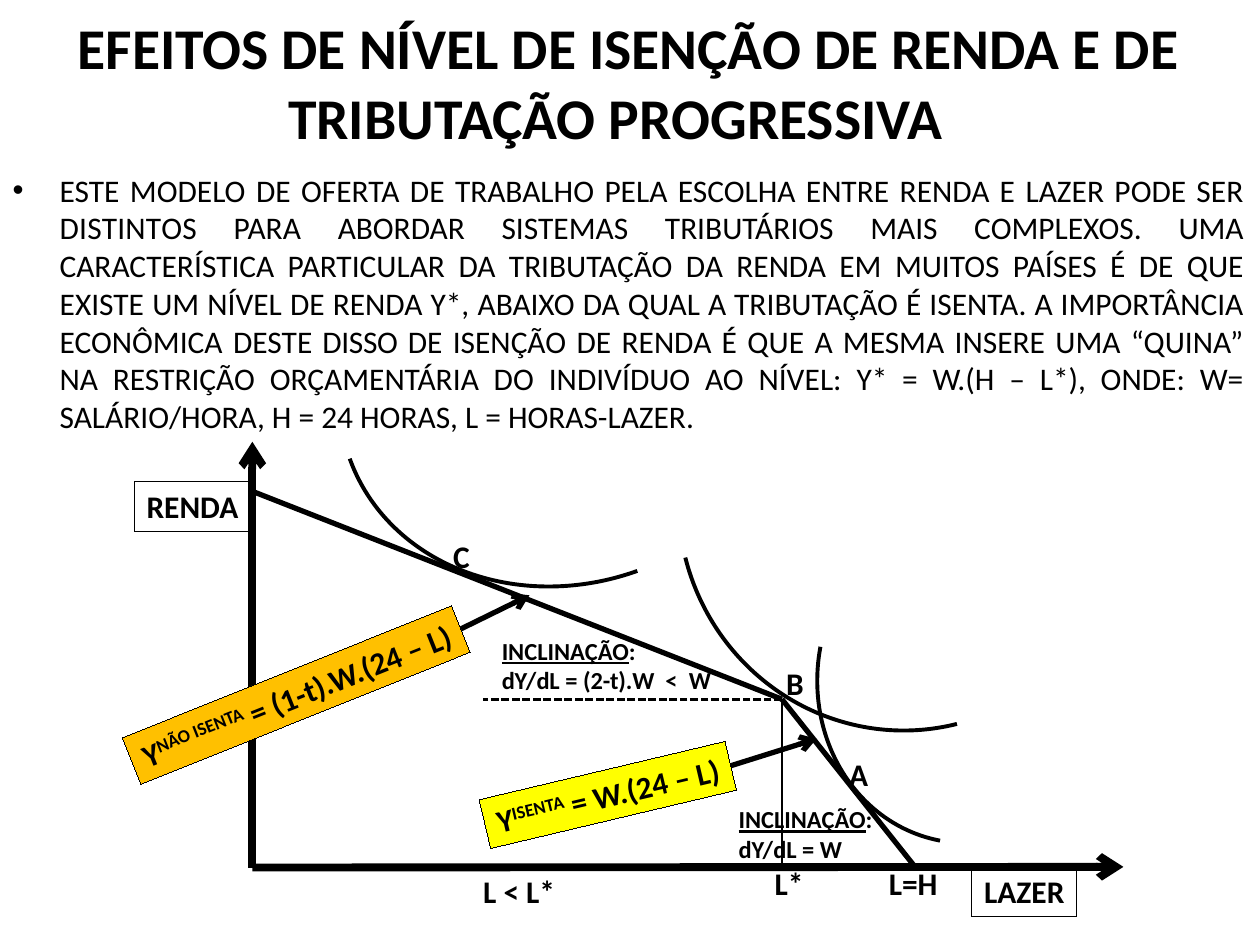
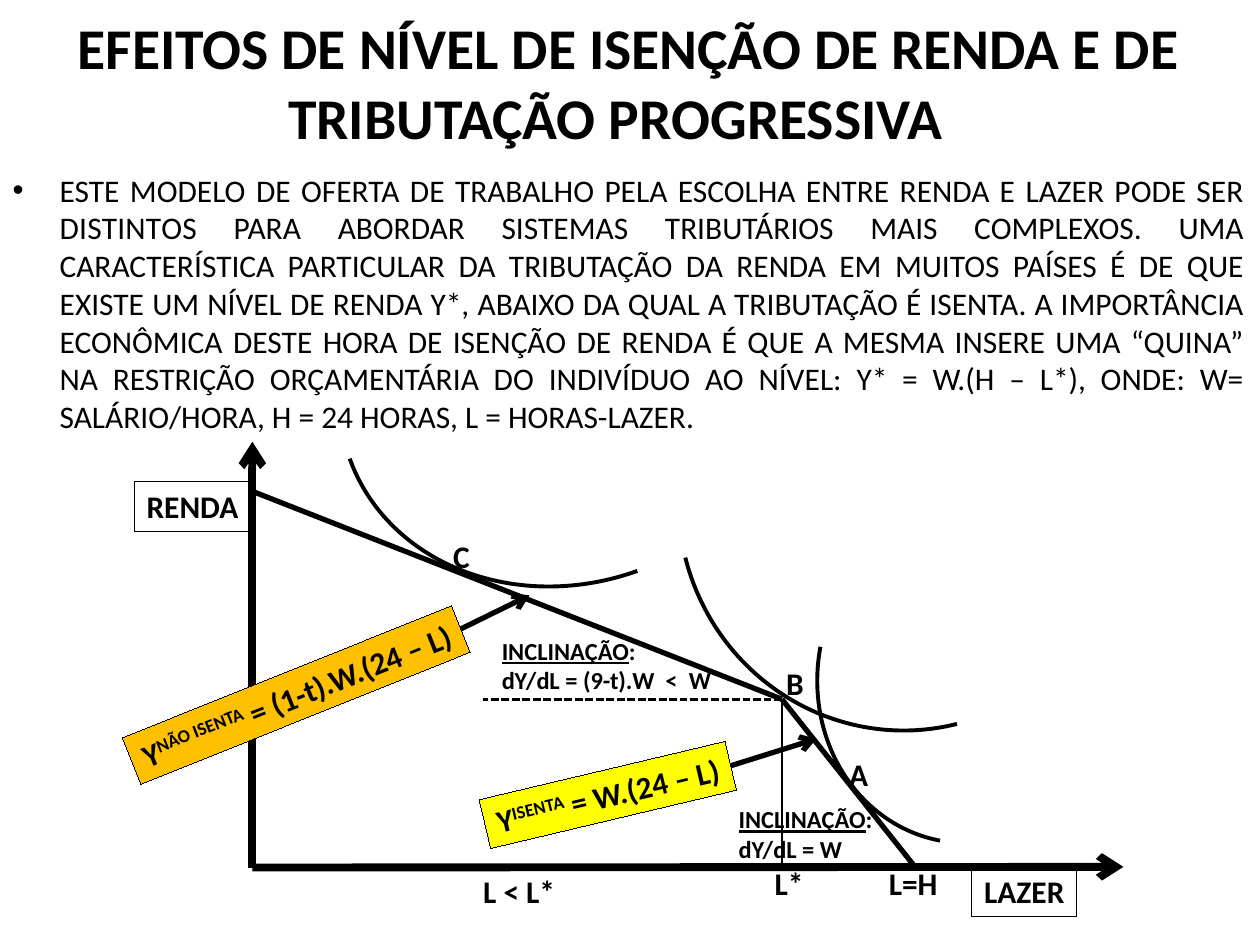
DISSO: DISSO -> HORA
2-t).W: 2-t).W -> 9-t).W
